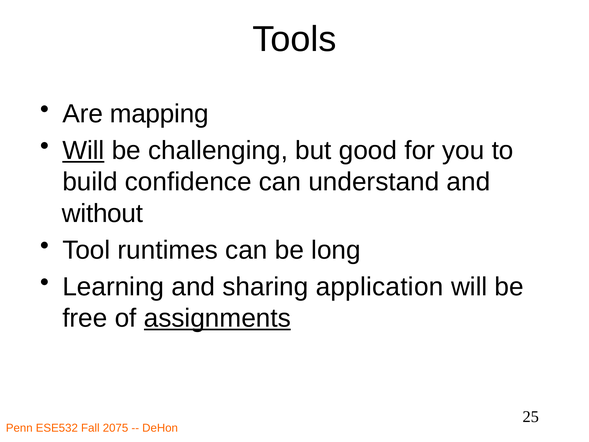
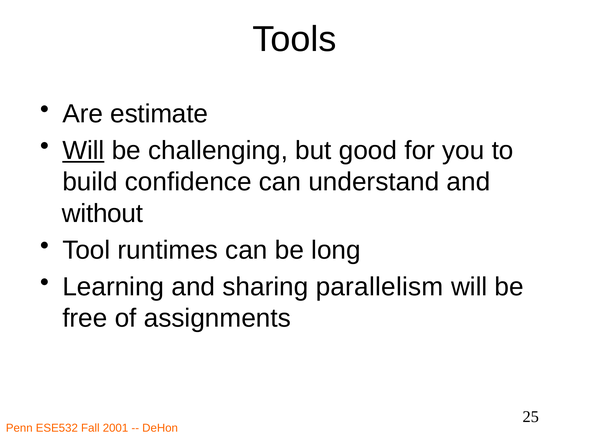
mapping: mapping -> estimate
application: application -> parallelism
assignments underline: present -> none
2075: 2075 -> 2001
